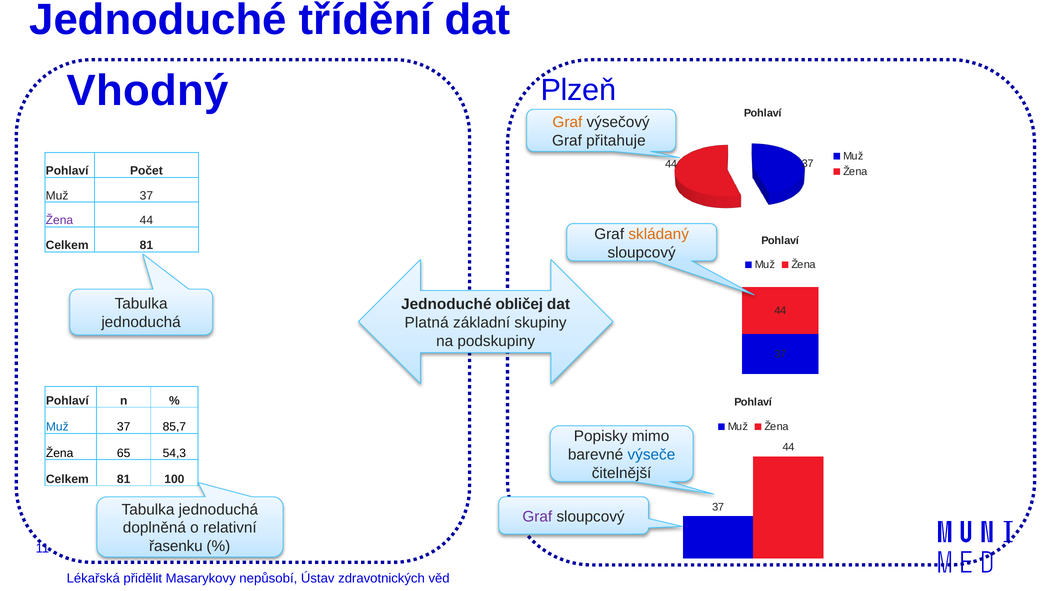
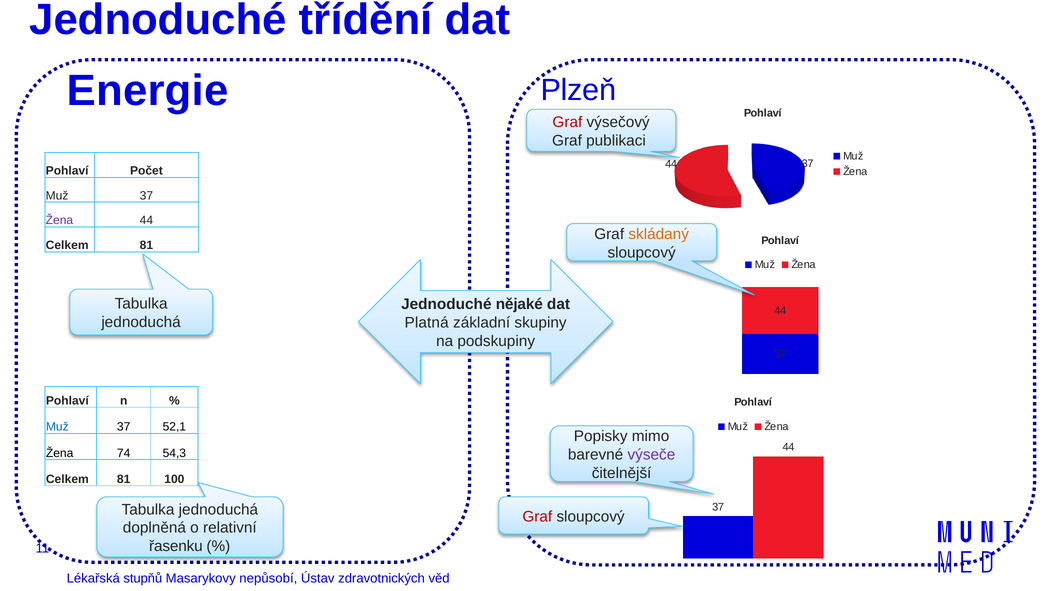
Vhodný: Vhodný -> Energie
Graf at (567, 122) colour: orange -> red
přitahuje: přitahuje -> publikaci
obličej: obličej -> nějaké
85,7: 85,7 -> 52,1
65: 65 -> 74
výseče colour: blue -> purple
Graf at (537, 517) colour: purple -> red
přidělit: přidělit -> stupňů
